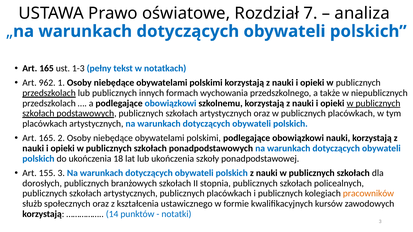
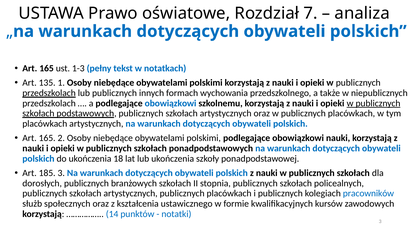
962: 962 -> 135
155: 155 -> 185
pracowników colour: orange -> blue
